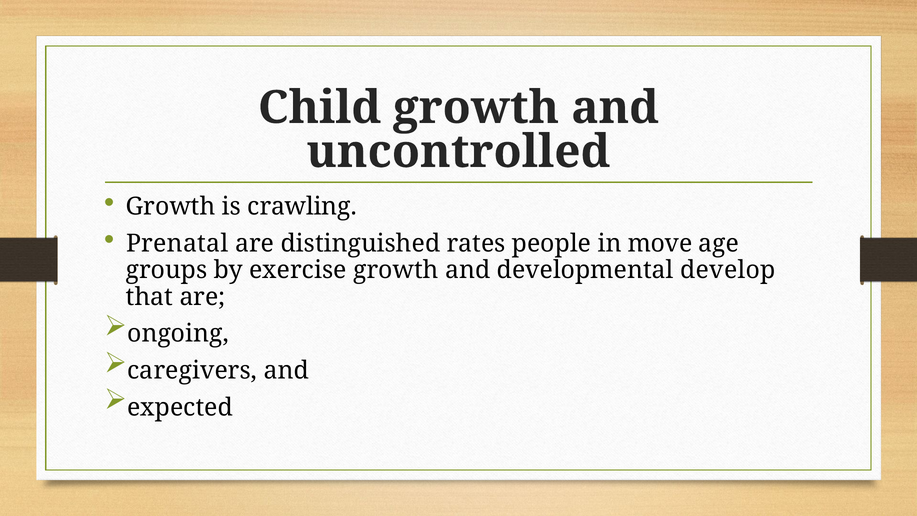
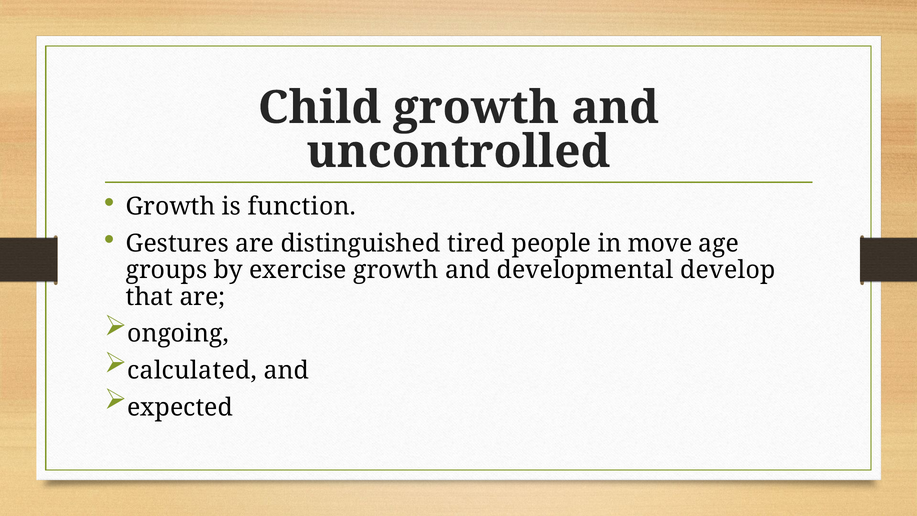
crawling: crawling -> function
Prenatal: Prenatal -> Gestures
rates: rates -> tired
caregivers: caregivers -> calculated
